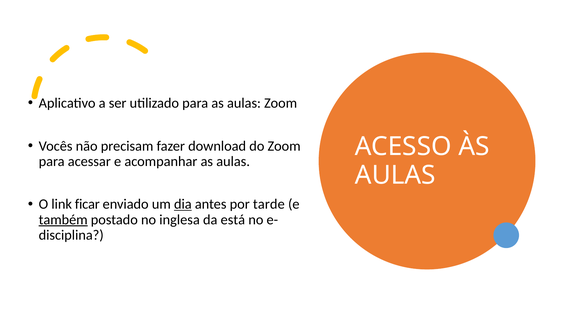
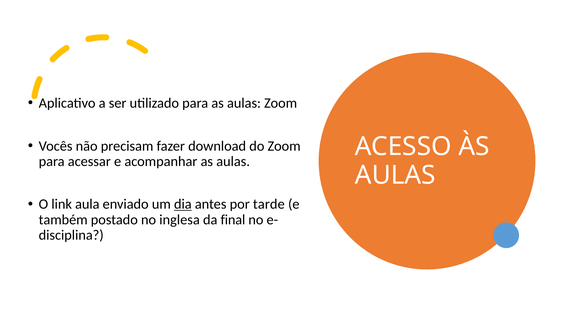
ficar: ficar -> aula
também underline: present -> none
está: está -> final
